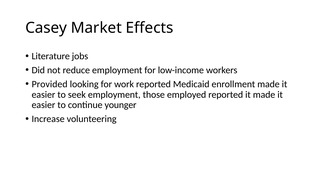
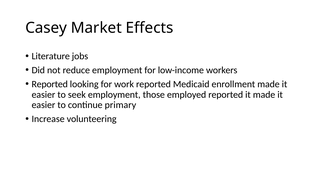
Provided at (50, 84): Provided -> Reported
younger: younger -> primary
